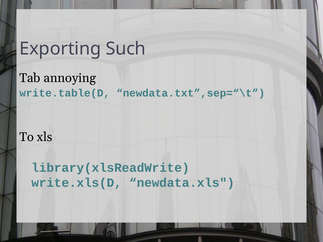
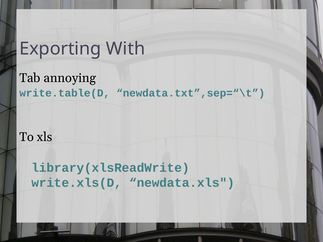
Such: Such -> With
